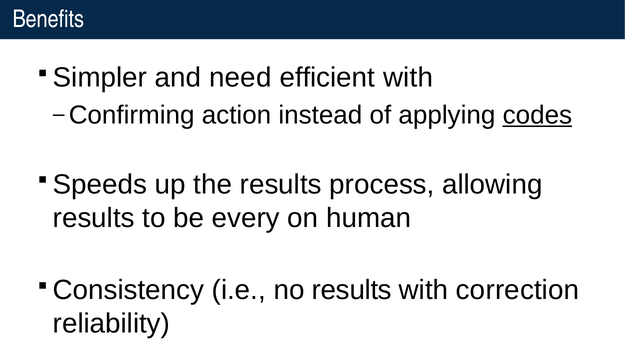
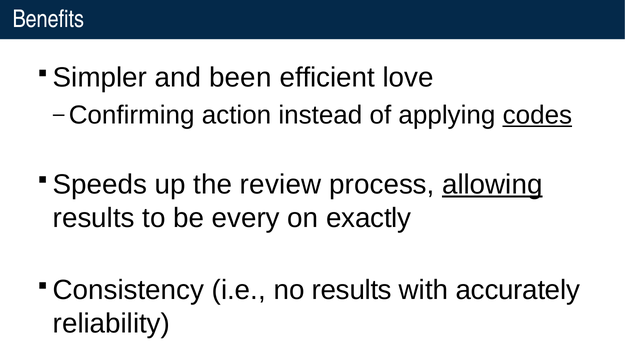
need: need -> been
efficient with: with -> love
the results: results -> review
allowing underline: none -> present
human: human -> exactly
correction: correction -> accurately
